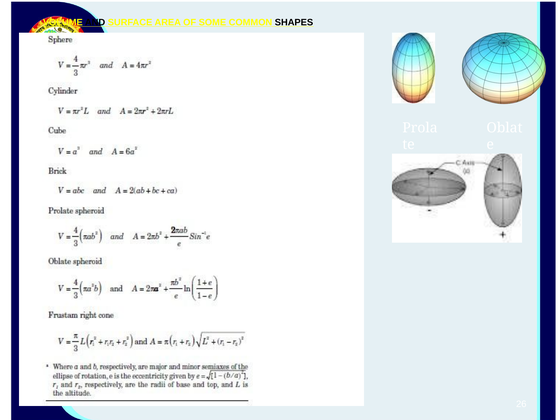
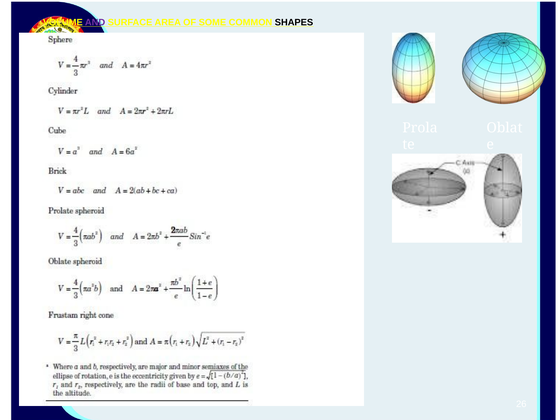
AND colour: black -> purple
